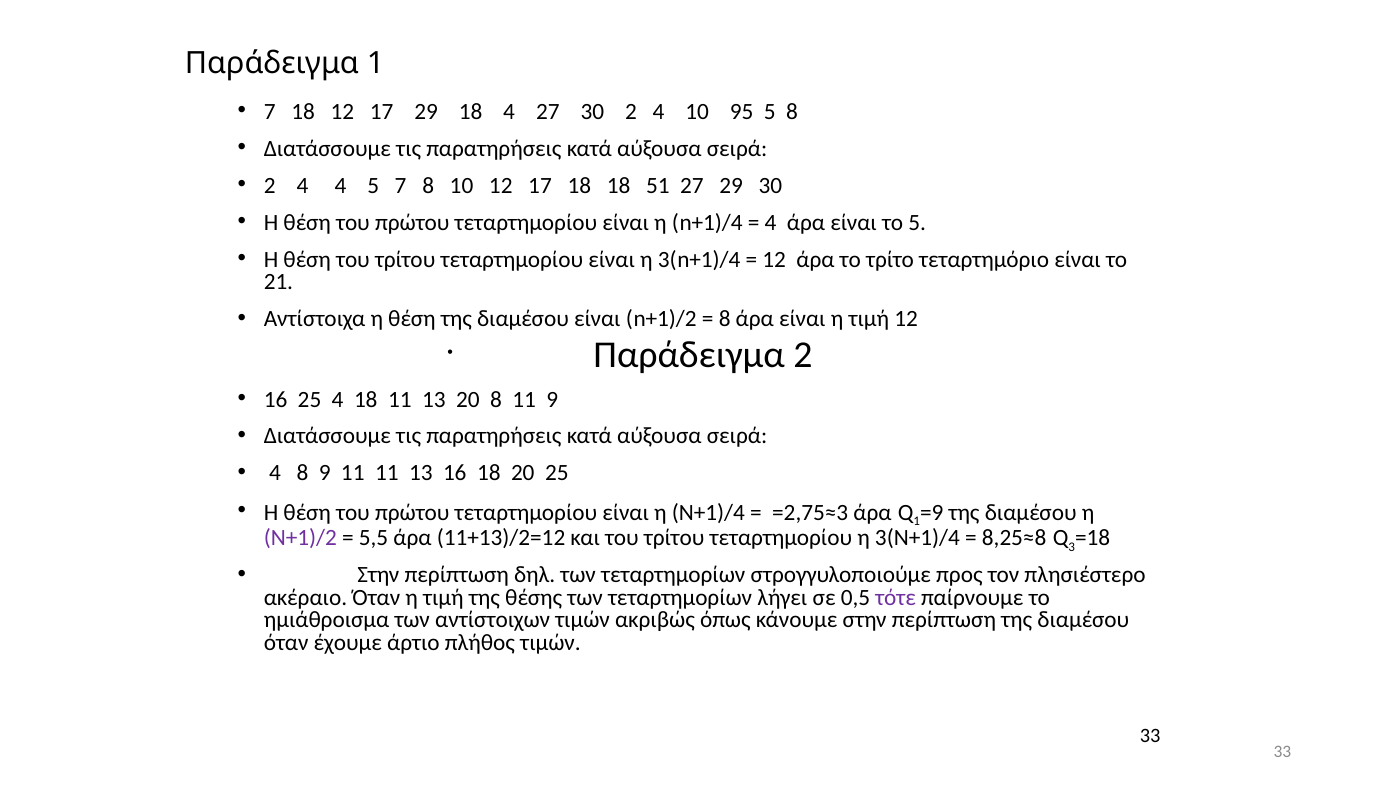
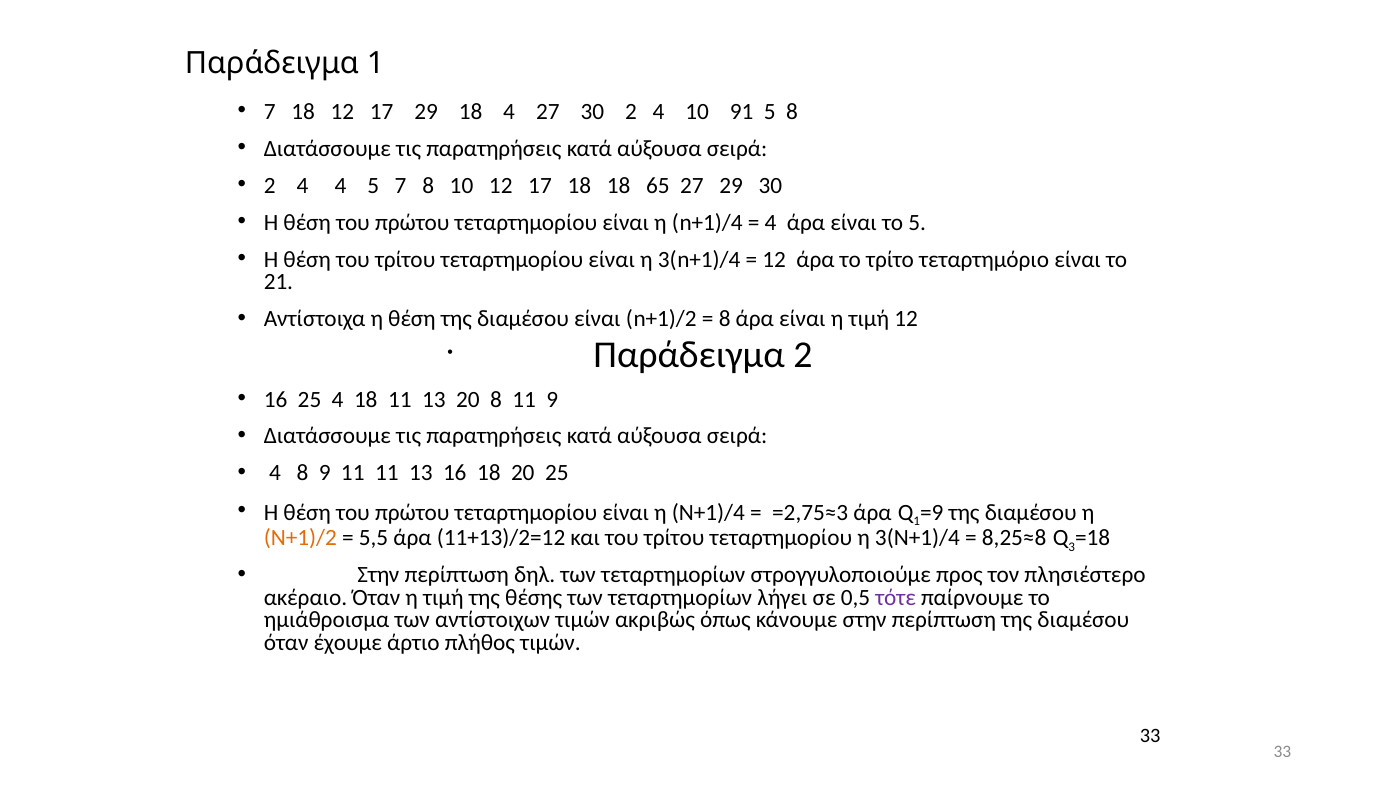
95: 95 -> 91
51: 51 -> 65
Ν+1)/2 colour: purple -> orange
